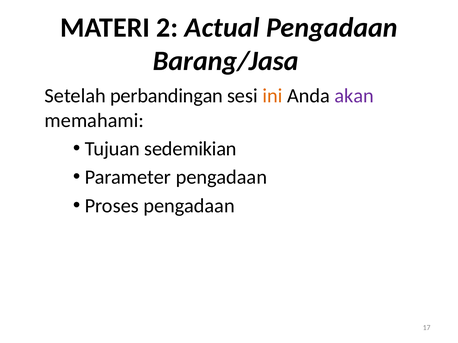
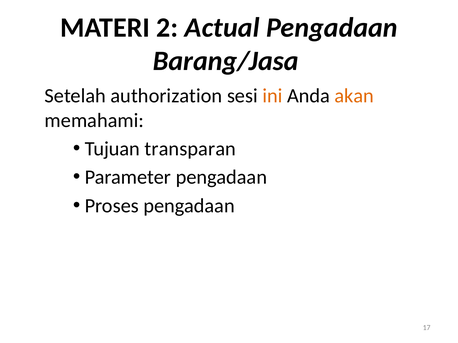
perbandingan: perbandingan -> authorization
akan colour: purple -> orange
sedemikian: sedemikian -> transparan
